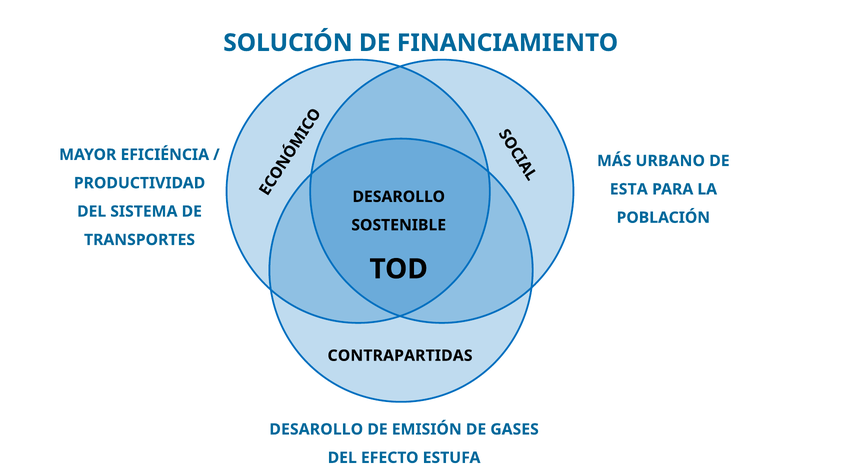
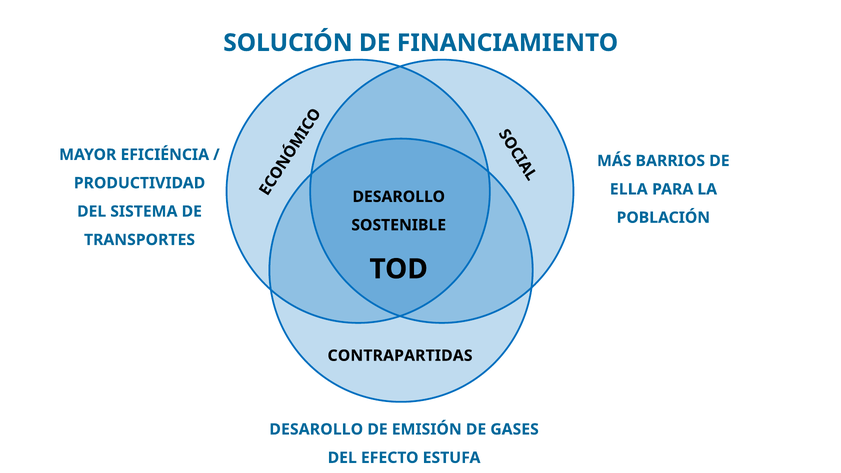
URBANO: URBANO -> BARRIOS
ESTA: ESTA -> ELLA
